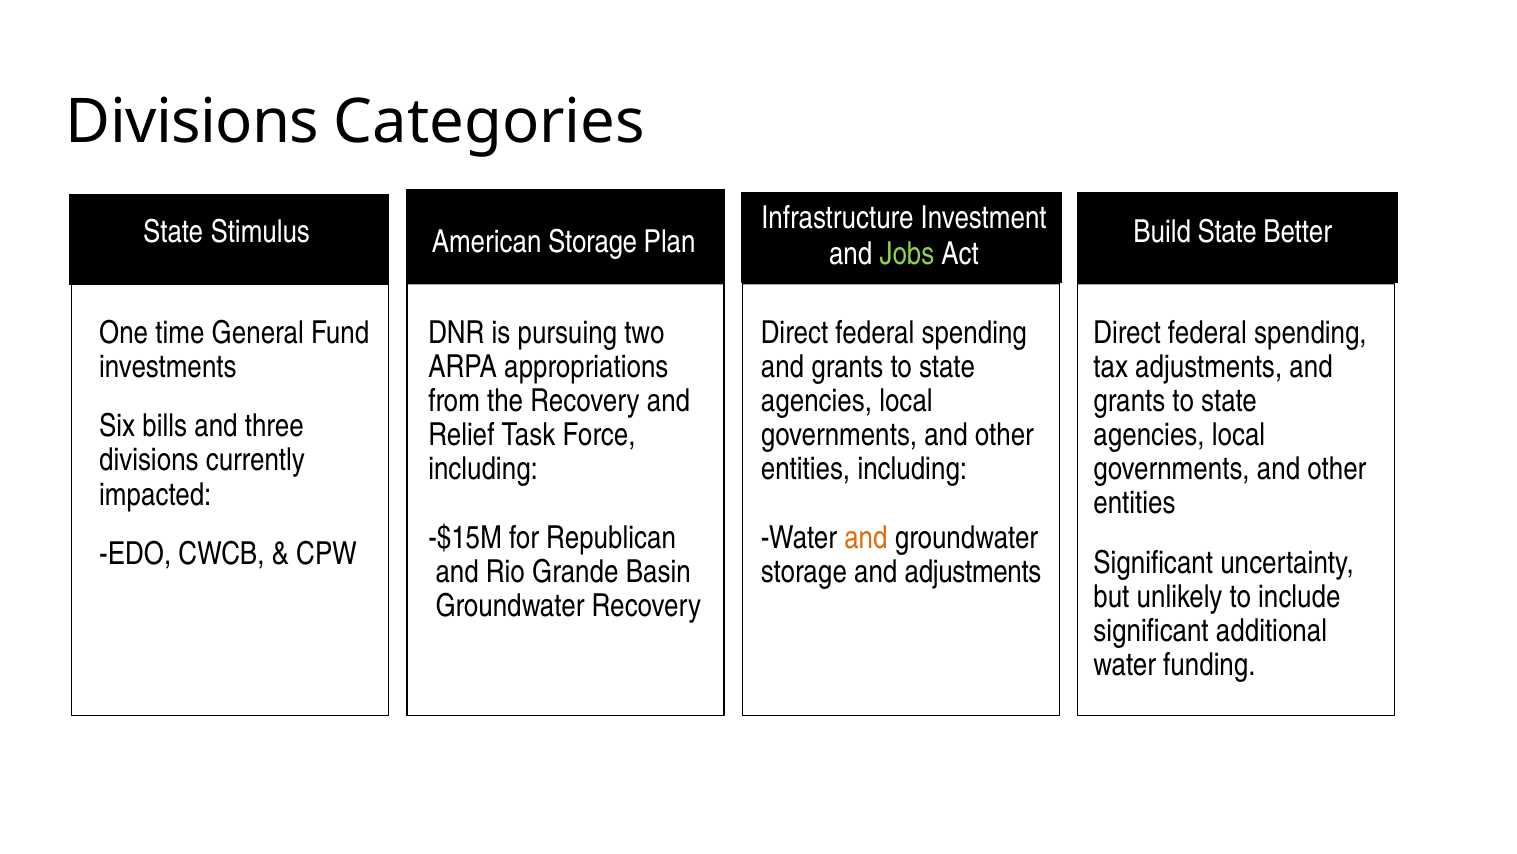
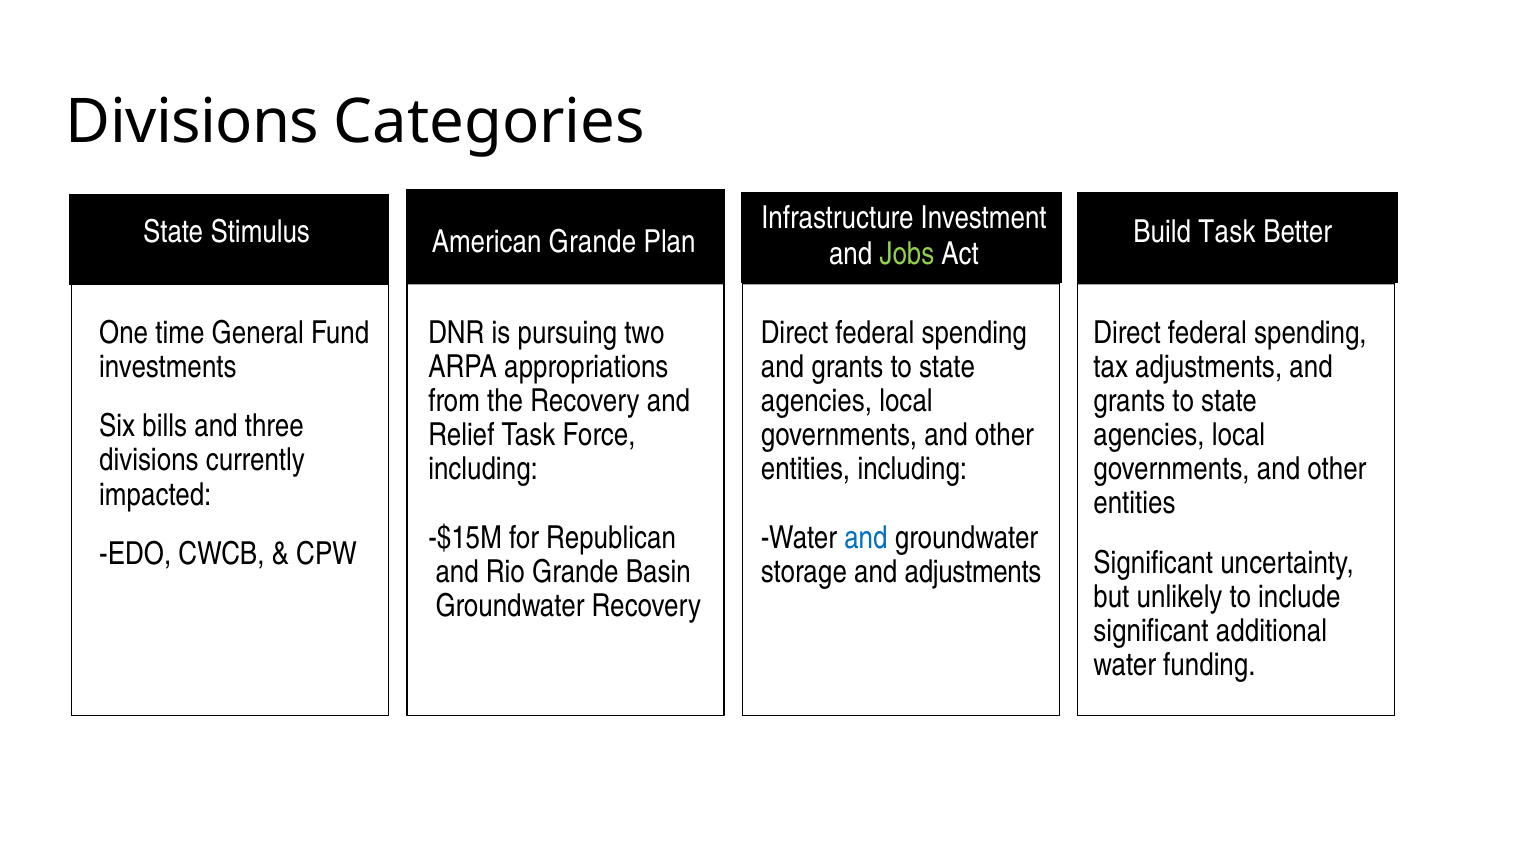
State at (1227, 232): State -> Task
American Storage: Storage -> Grande
and at (866, 537) colour: orange -> blue
